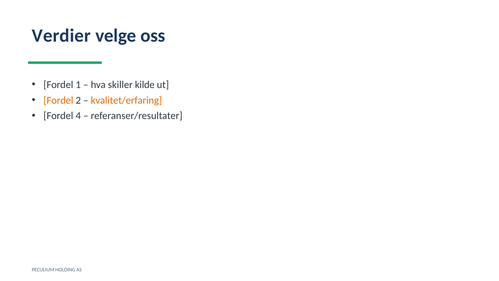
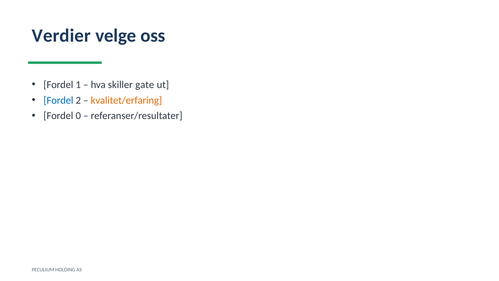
kilde: kilde -> gate
Fordel at (58, 100) colour: orange -> blue
4: 4 -> 0
